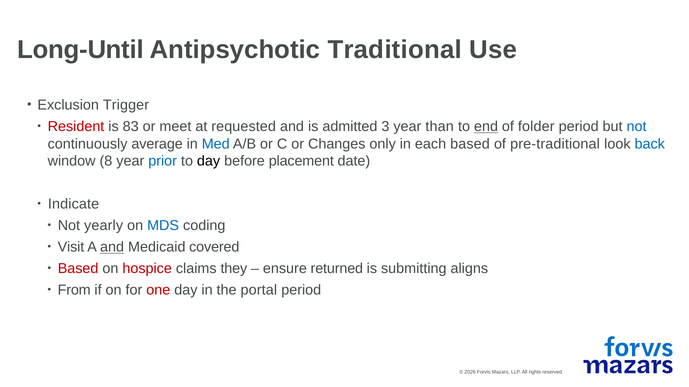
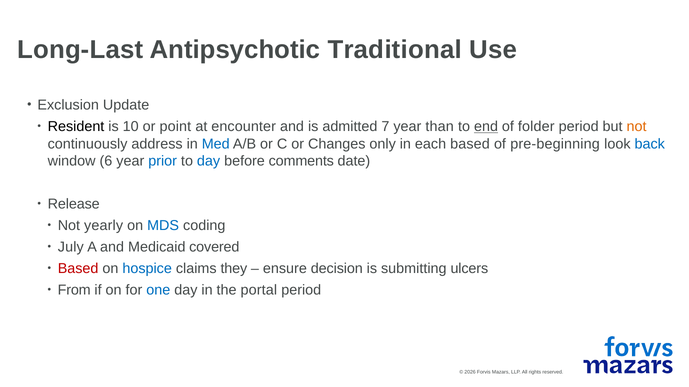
Long-Until: Long-Until -> Long-Last
Trigger: Trigger -> Update
Resident colour: red -> black
83: 83 -> 10
meet: meet -> point
requested: requested -> encounter
3: 3 -> 7
not at (637, 127) colour: blue -> orange
average: average -> address
pre-traditional: pre-traditional -> pre-beginning
8: 8 -> 6
day at (209, 161) colour: black -> blue
placement: placement -> comments
Indicate: Indicate -> Release
Visit: Visit -> July
and at (112, 247) underline: present -> none
hospice colour: red -> blue
returned: returned -> decision
aligns: aligns -> ulcers
one colour: red -> blue
